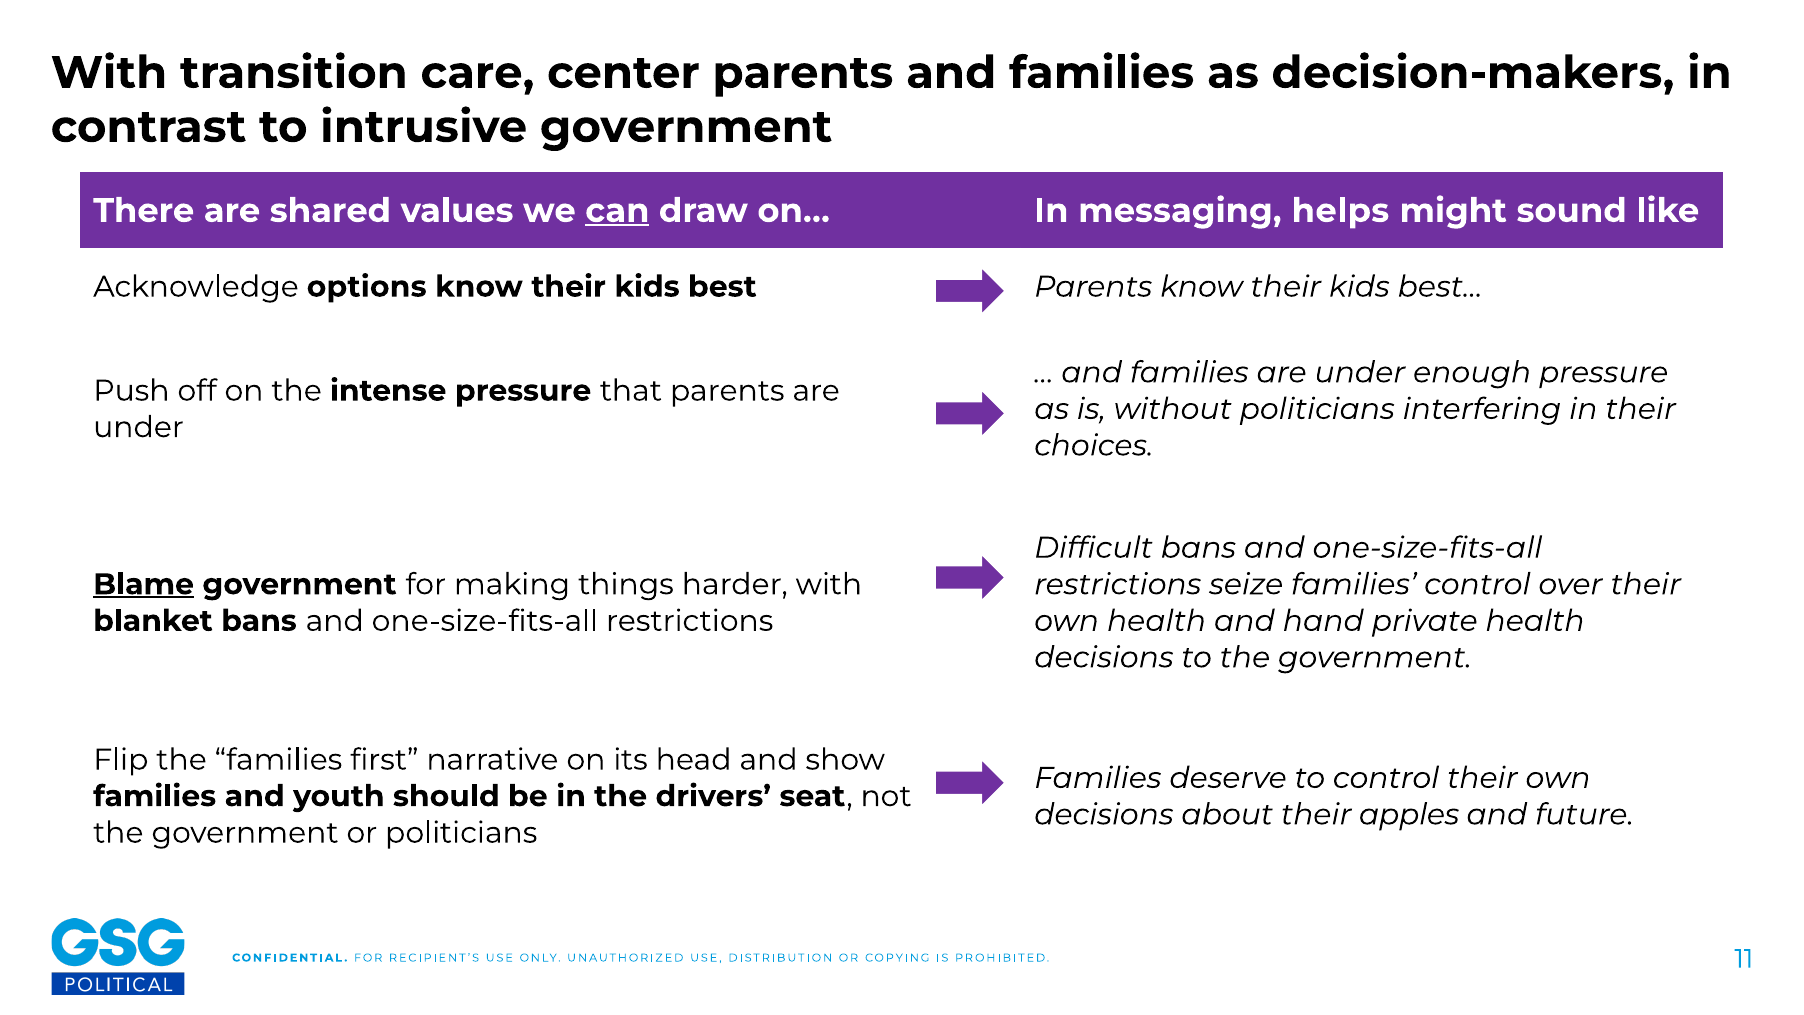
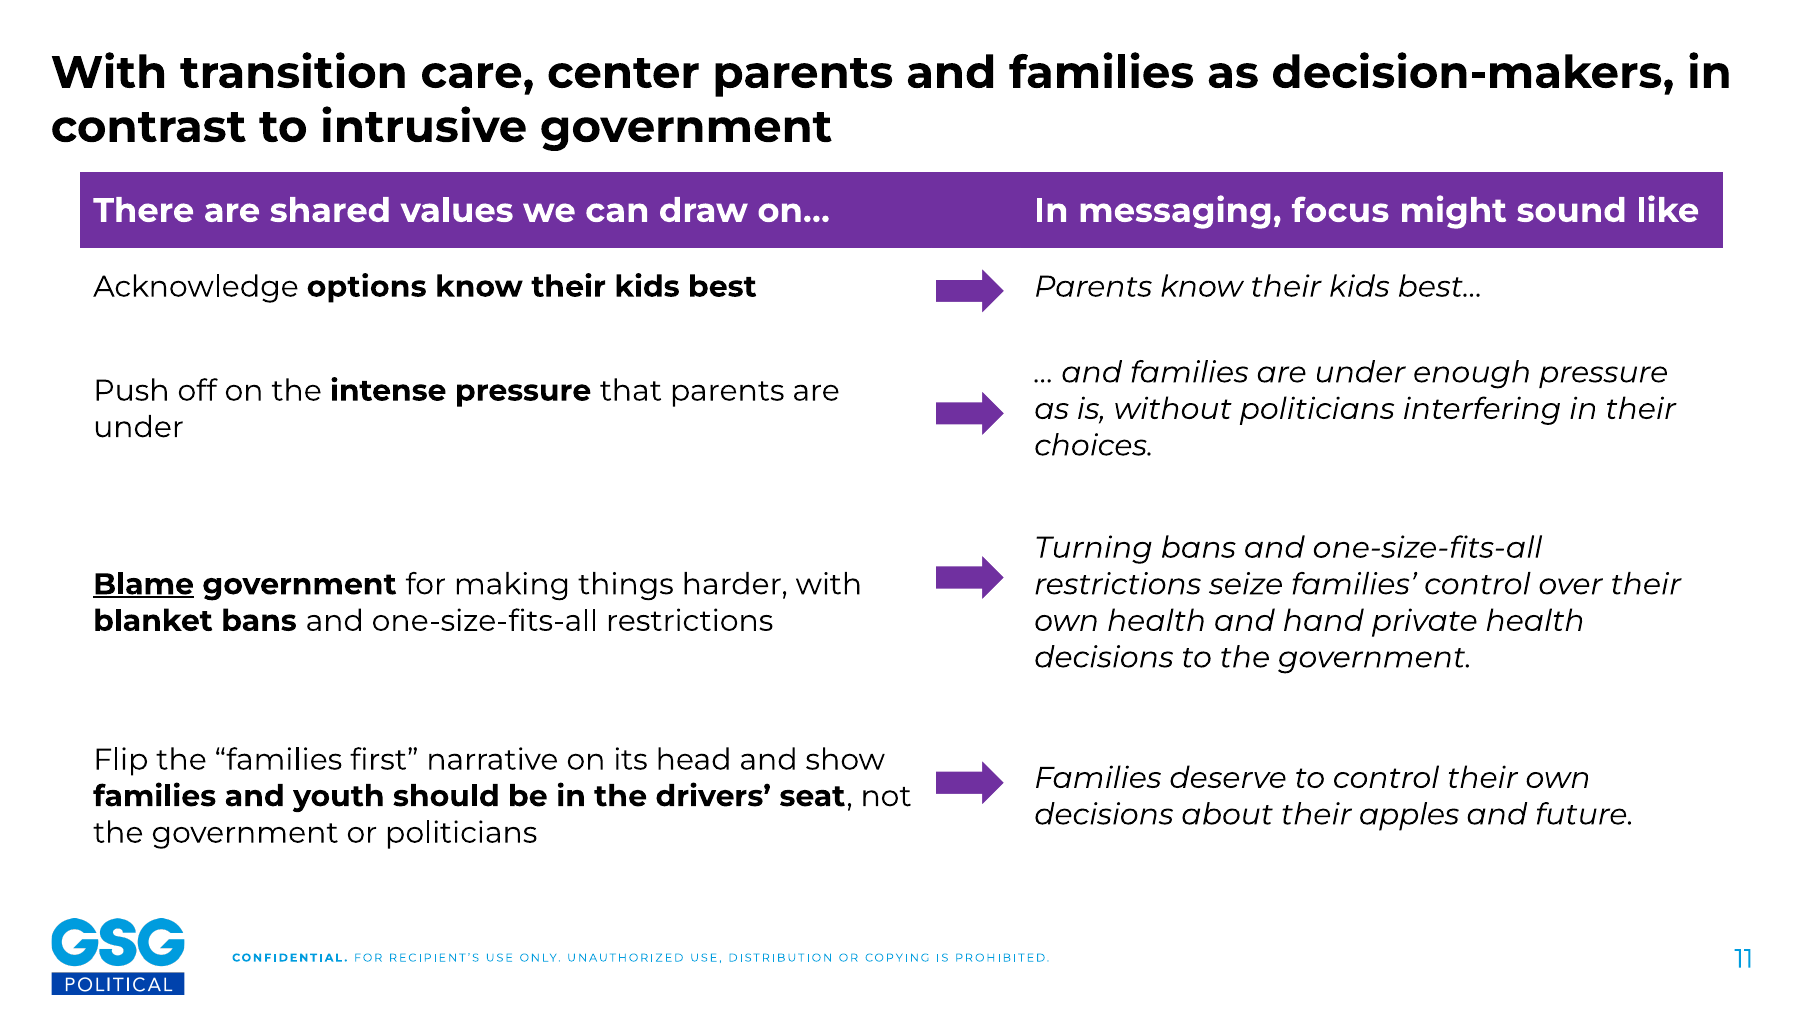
can underline: present -> none
helps: helps -> focus
Difficult: Difficult -> Turning
